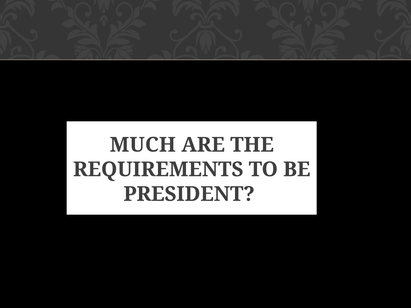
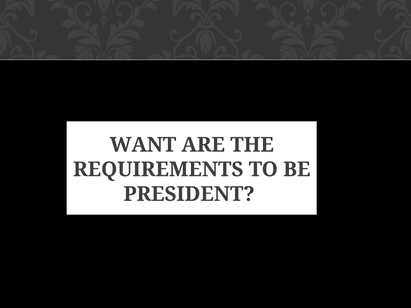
MUCH: MUCH -> WANT
